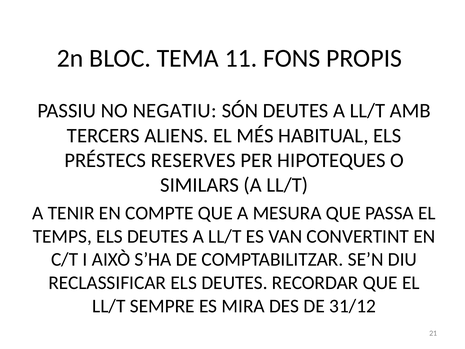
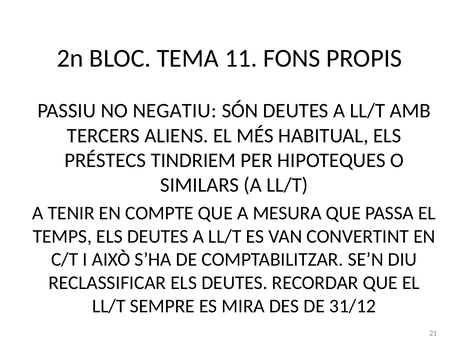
RESERVES: RESERVES -> TINDRIEM
